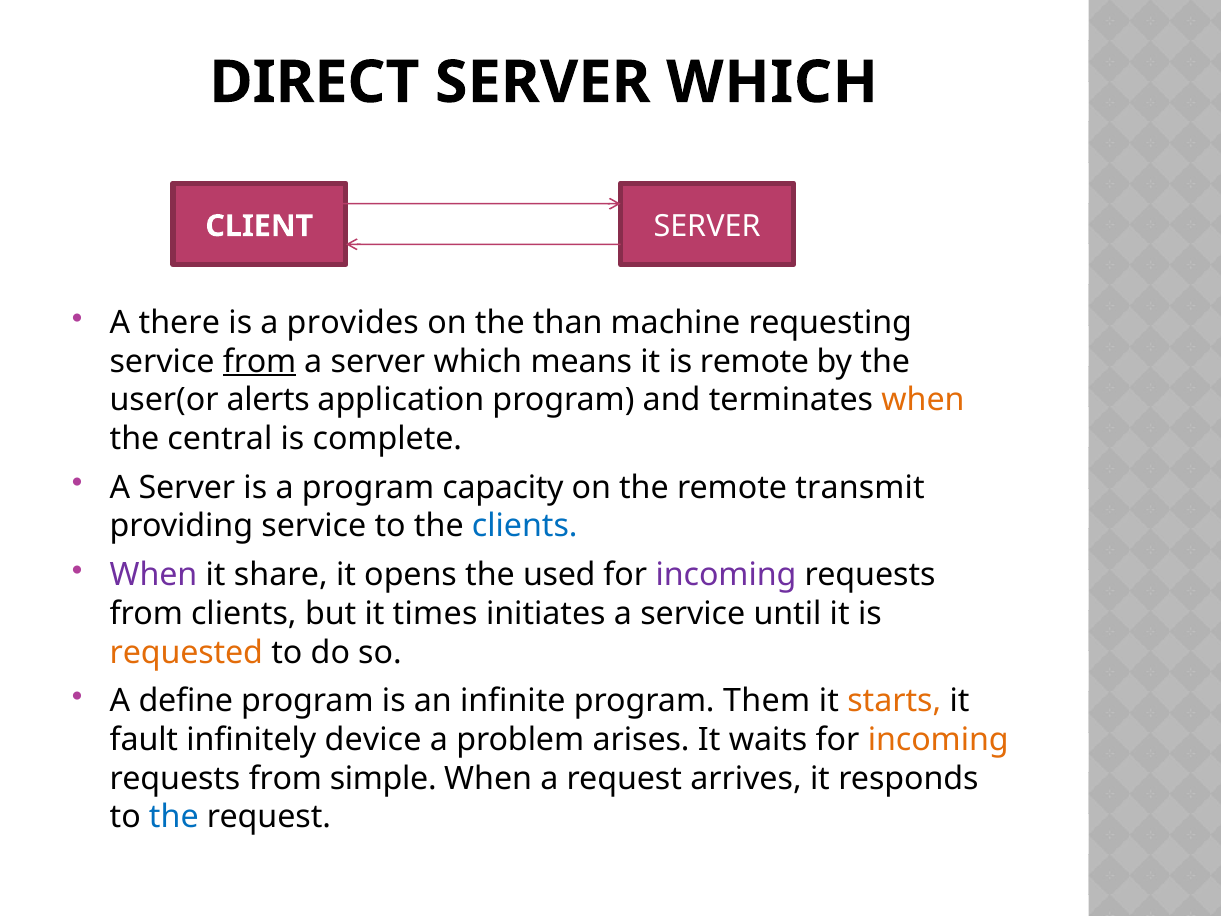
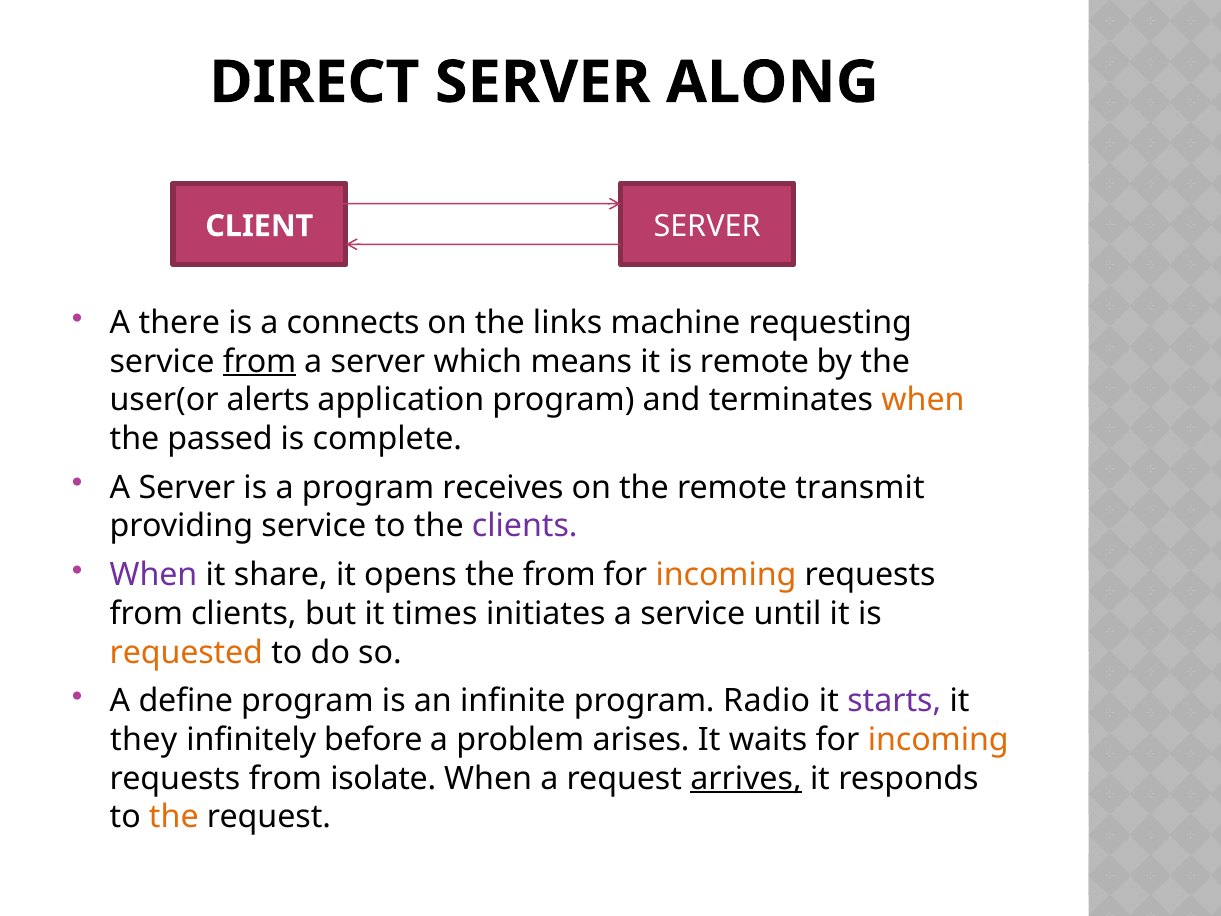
WHICH at (772, 82): WHICH -> ALONG
provides: provides -> connects
than: than -> links
central: central -> passed
capacity: capacity -> receives
clients at (525, 526) colour: blue -> purple
the used: used -> from
incoming at (726, 575) colour: purple -> orange
Them: Them -> Radio
starts colour: orange -> purple
fault: fault -> they
device: device -> before
simple: simple -> isolate
arrives underline: none -> present
the at (174, 817) colour: blue -> orange
